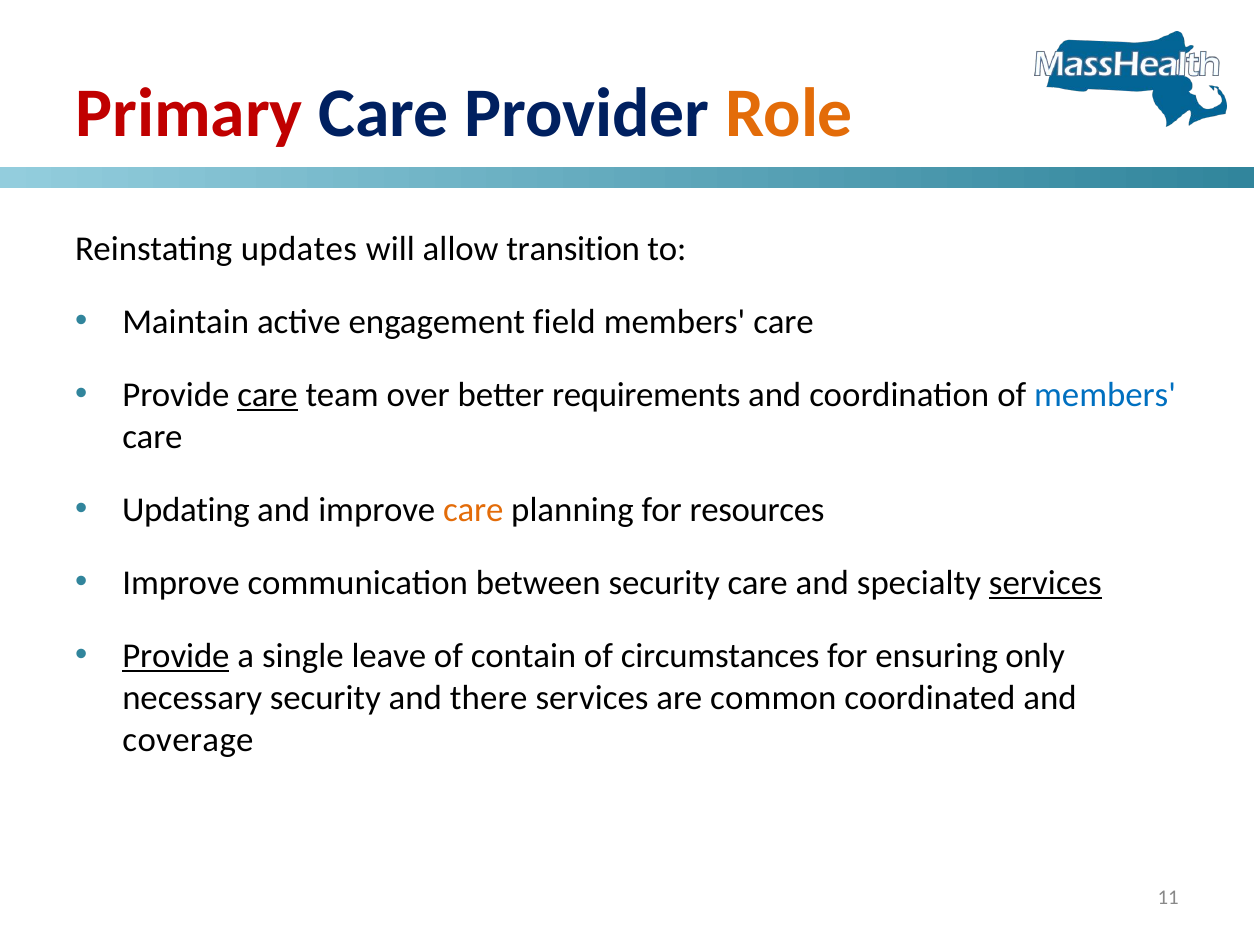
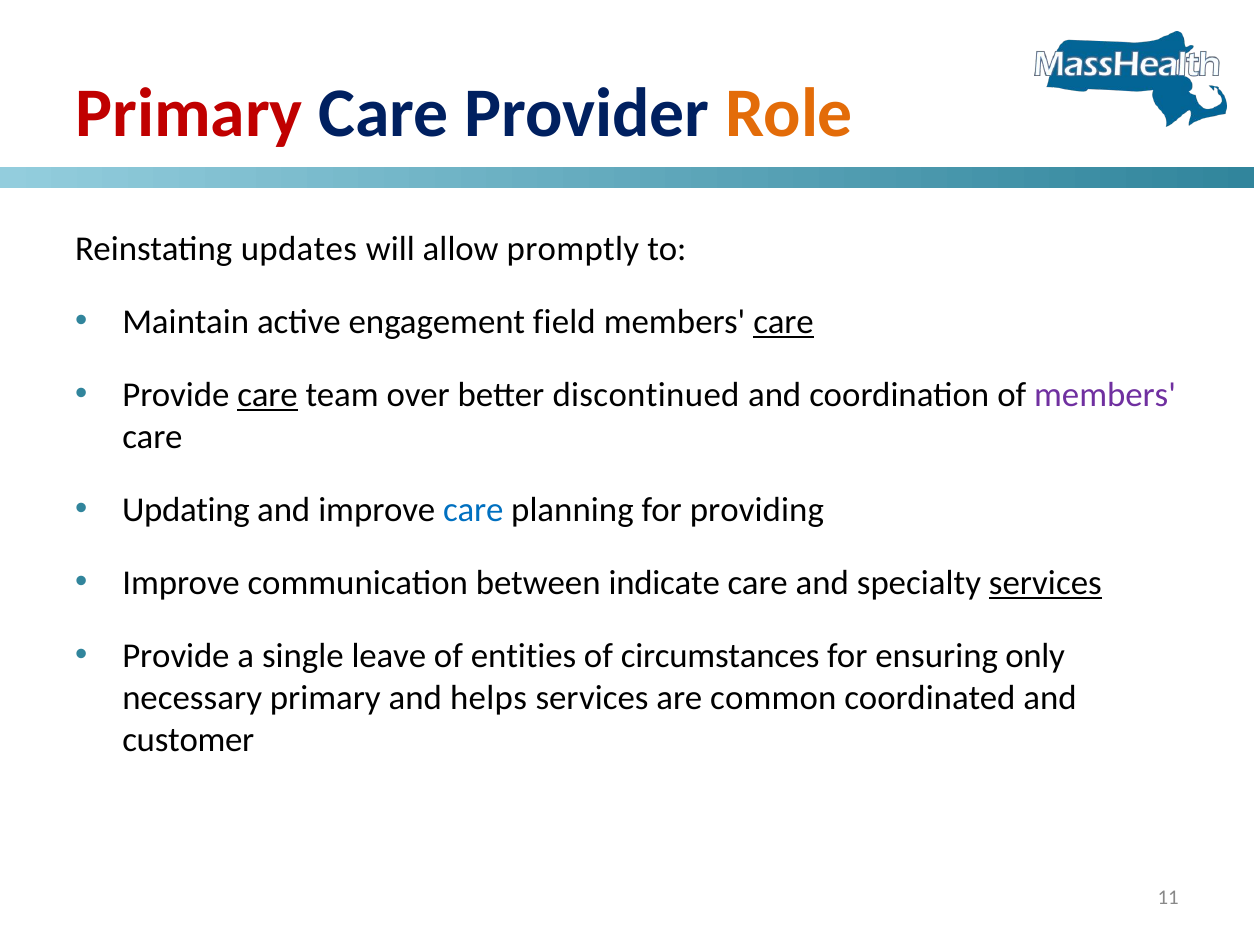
transition: transition -> promptly
care at (784, 322) underline: none -> present
requirements: requirements -> discontinued
members at (1105, 395) colour: blue -> purple
care at (473, 510) colour: orange -> blue
resources: resources -> providing
between security: security -> indicate
Provide at (176, 657) underline: present -> none
contain: contain -> entities
necessary security: security -> primary
there: there -> helps
coverage: coverage -> customer
